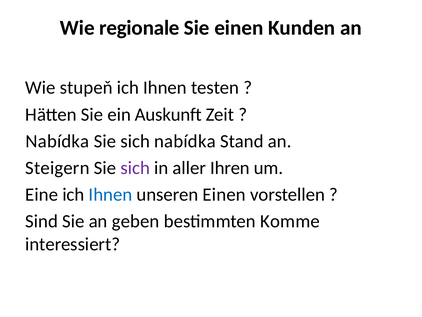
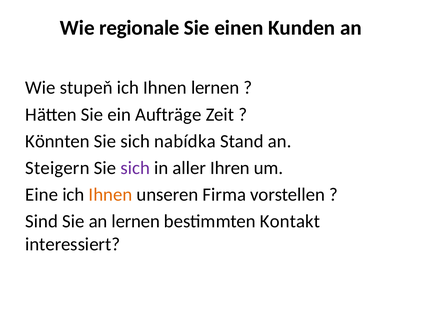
Ihnen testen: testen -> lernen
Auskunft: Auskunft -> Aufträge
Nabídka at (57, 141): Nabídka -> Könnten
Ihnen at (110, 194) colour: blue -> orange
unseren Einen: Einen -> Firma
an geben: geben -> lernen
Komme: Komme -> Kontakt
